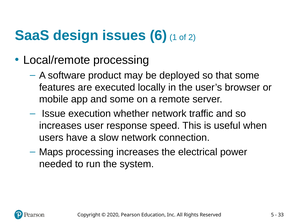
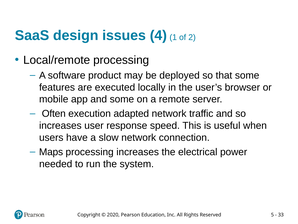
6: 6 -> 4
Issue: Issue -> Often
whether: whether -> adapted
